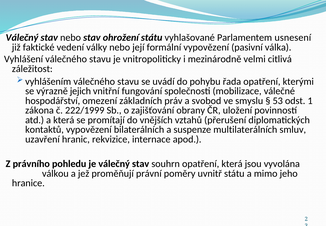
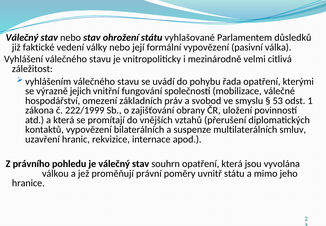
usnesení: usnesení -> důsledků
